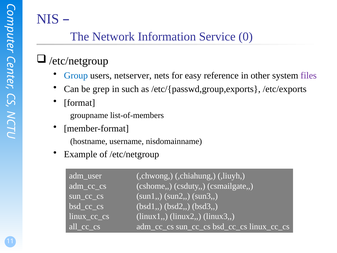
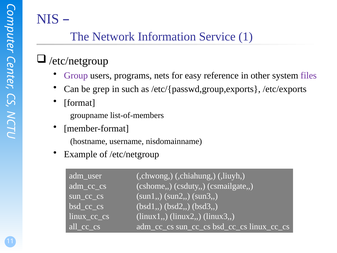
0: 0 -> 1
Group colour: blue -> purple
netserver: netserver -> programs
